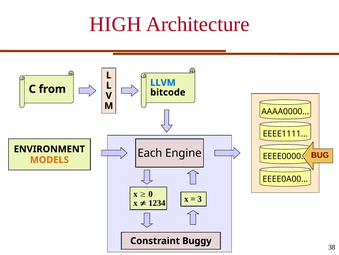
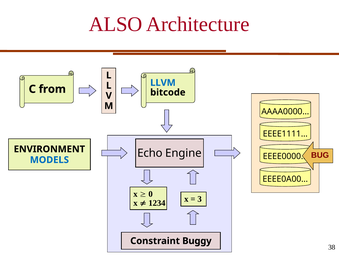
HIGH: HIGH -> ALSO
Each: Each -> Echo
MODELS colour: orange -> blue
